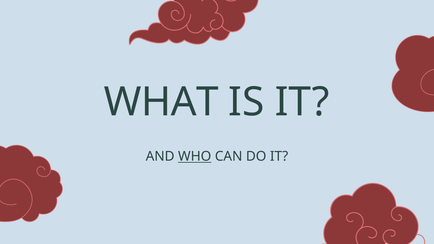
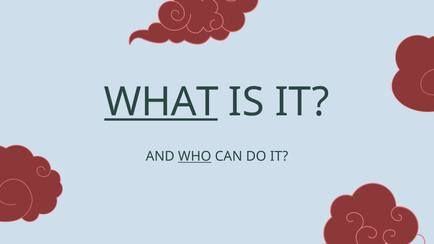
WHAT underline: none -> present
